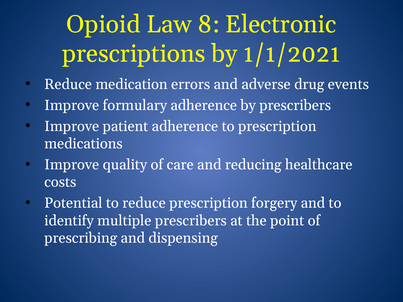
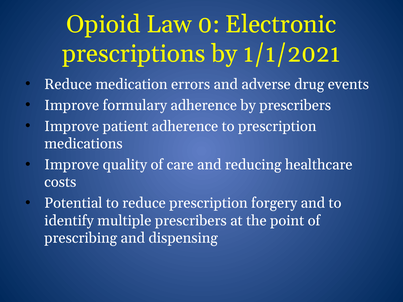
8: 8 -> 0
